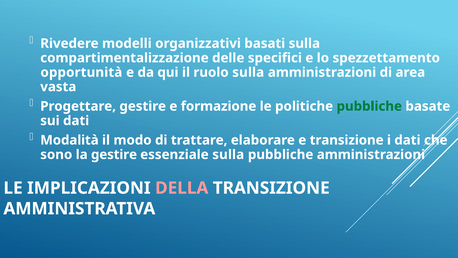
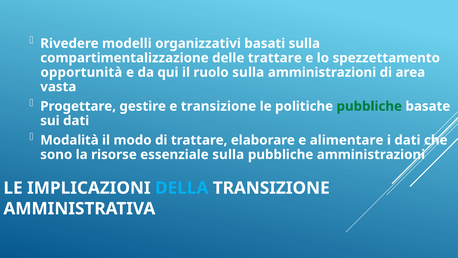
delle specifici: specifici -> trattare
e formazione: formazione -> transizione
e transizione: transizione -> alimentare
la gestire: gestire -> risorse
DELLA colour: pink -> light blue
